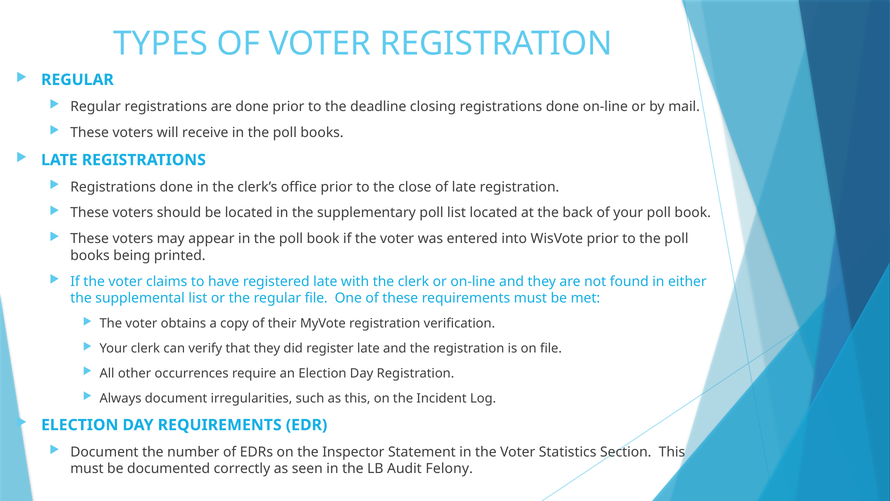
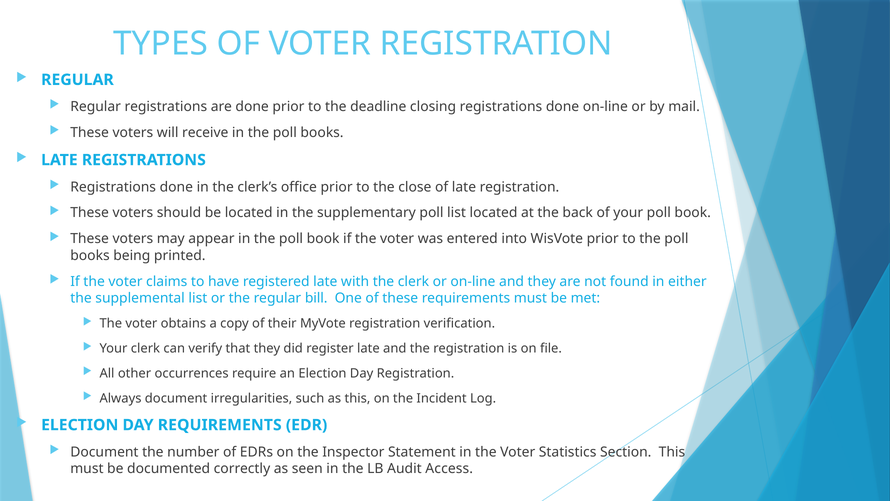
regular file: file -> bill
Felony: Felony -> Access
